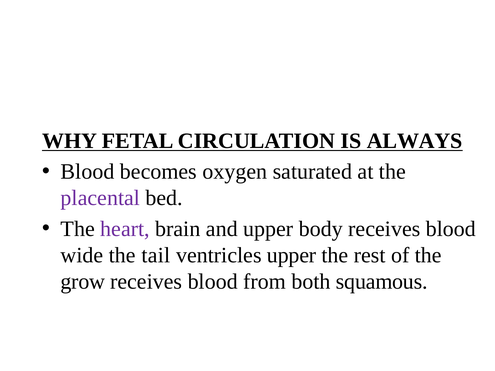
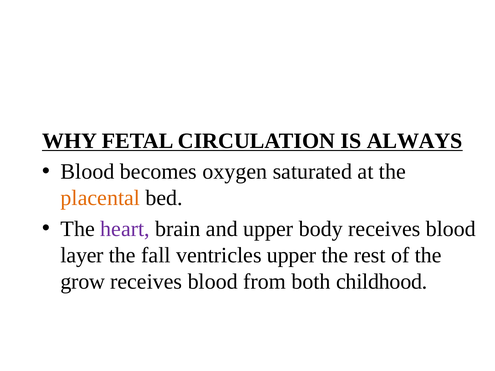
placental colour: purple -> orange
wide: wide -> layer
tail: tail -> fall
squamous: squamous -> childhood
